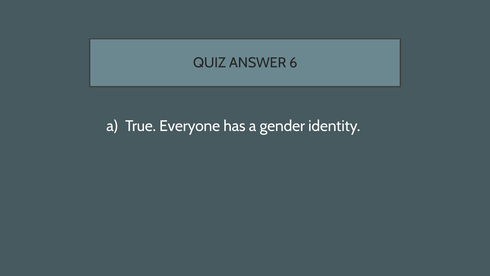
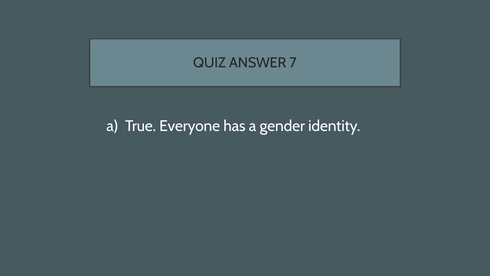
6: 6 -> 7
